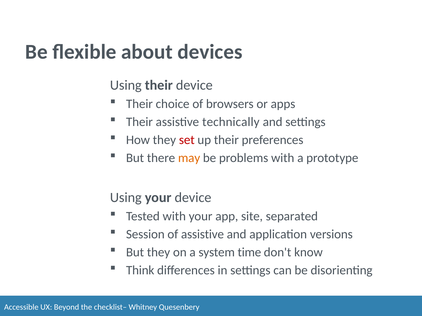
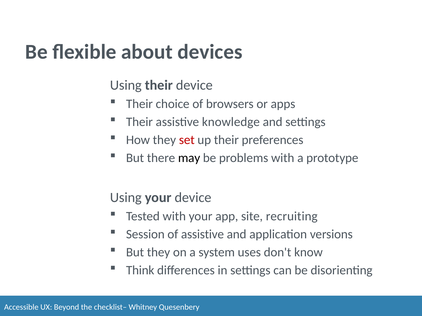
technically: technically -> knowledge
may colour: orange -> black
separated: separated -> recruiting
time: time -> uses
